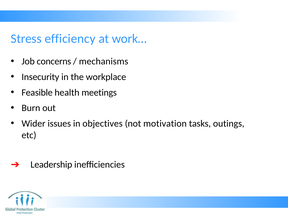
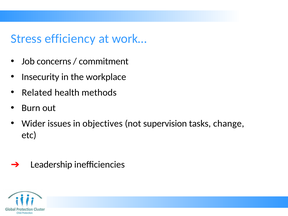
mechanisms: mechanisms -> commitment
Feasible: Feasible -> Related
meetings: meetings -> methods
motivation: motivation -> supervision
outings: outings -> change
